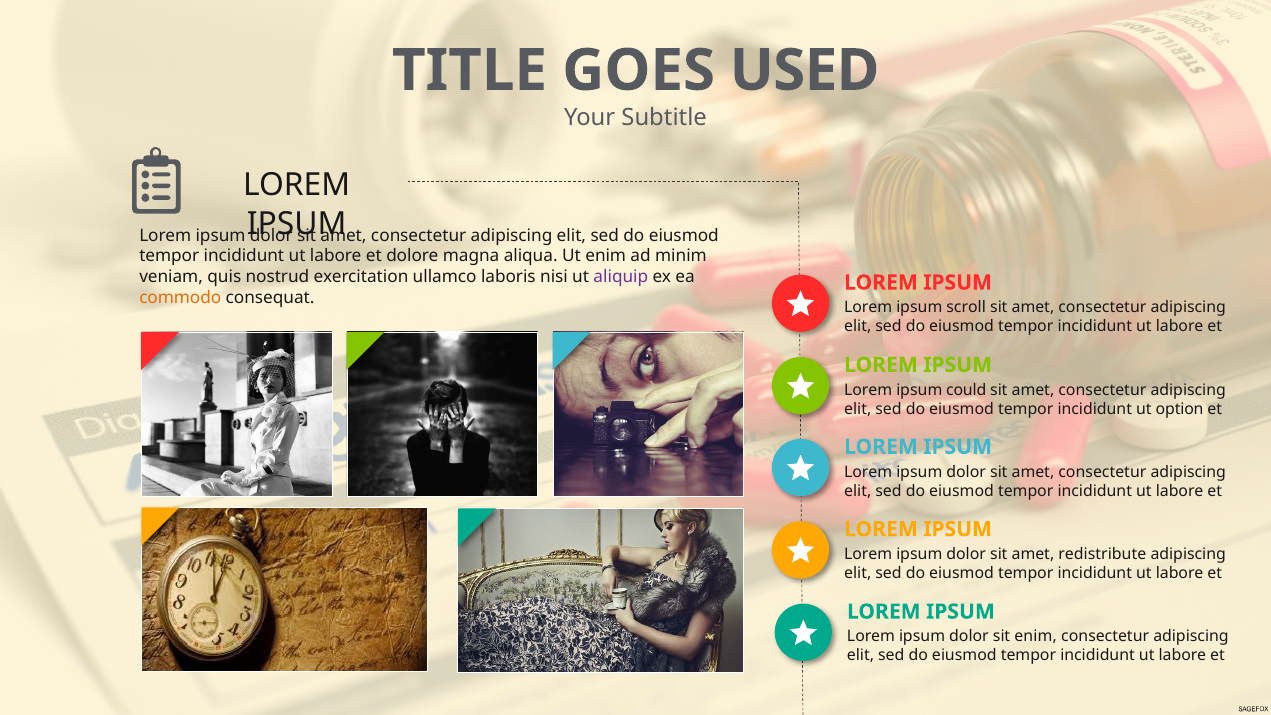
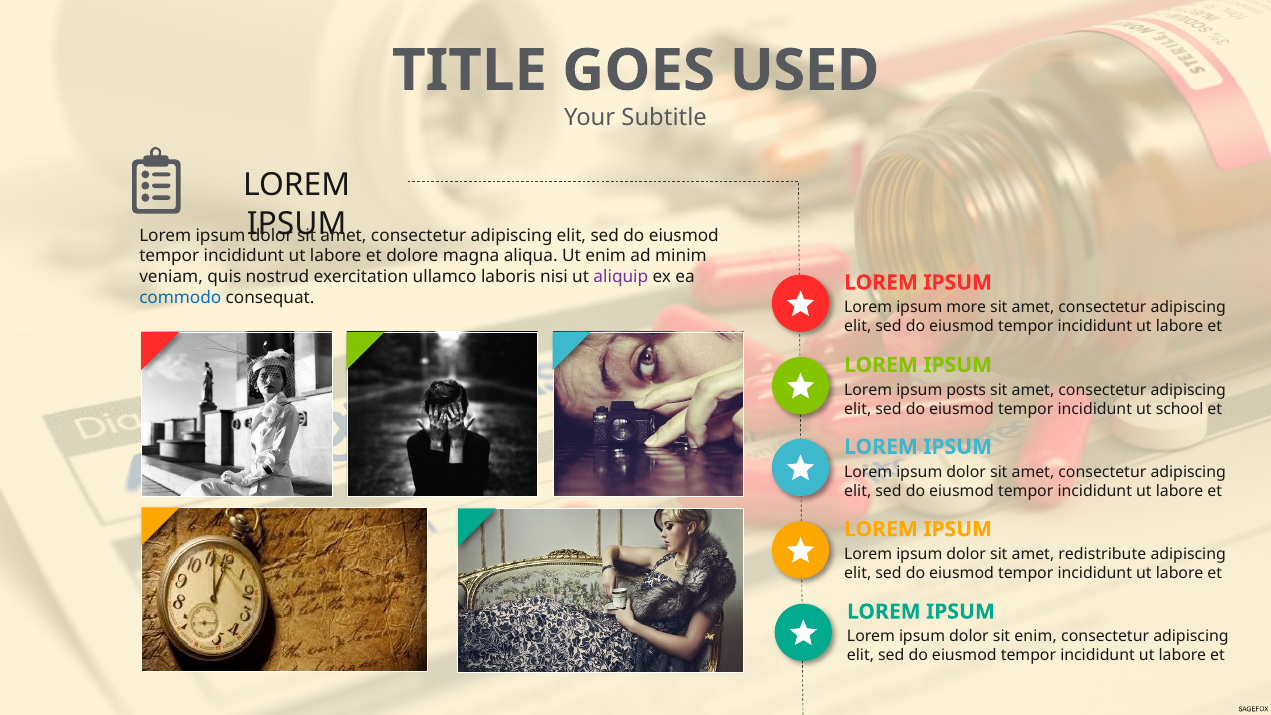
commodo colour: orange -> blue
scroll: scroll -> more
could: could -> posts
option: option -> school
